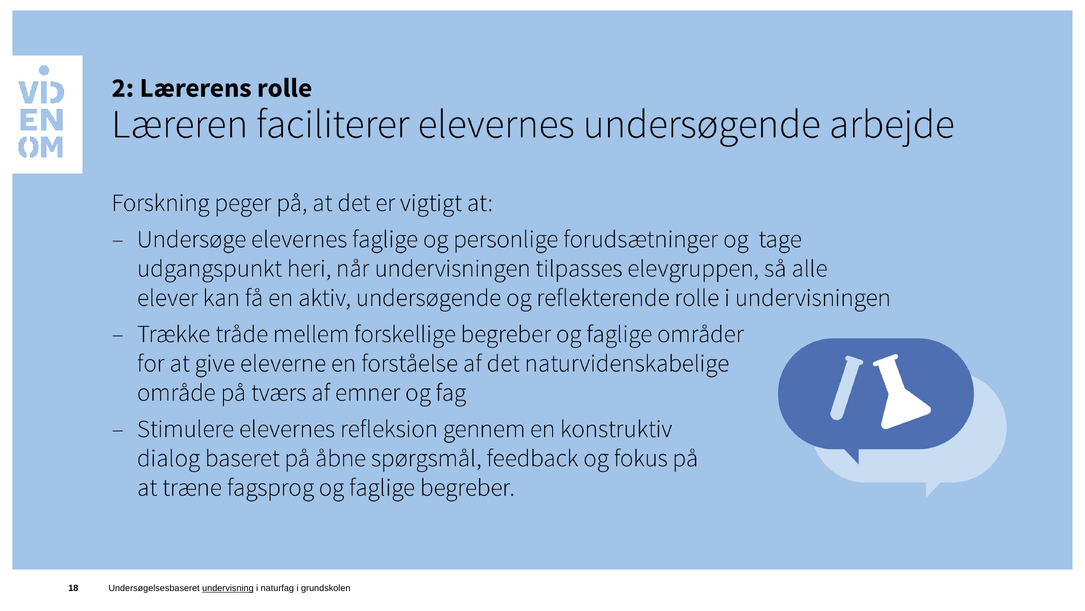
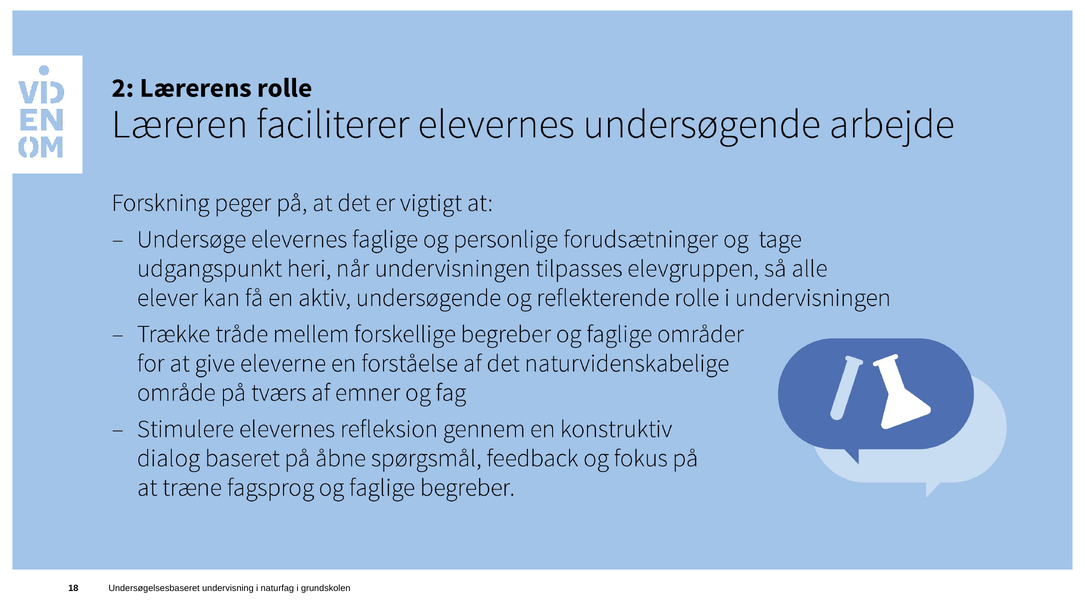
undervisning underline: present -> none
